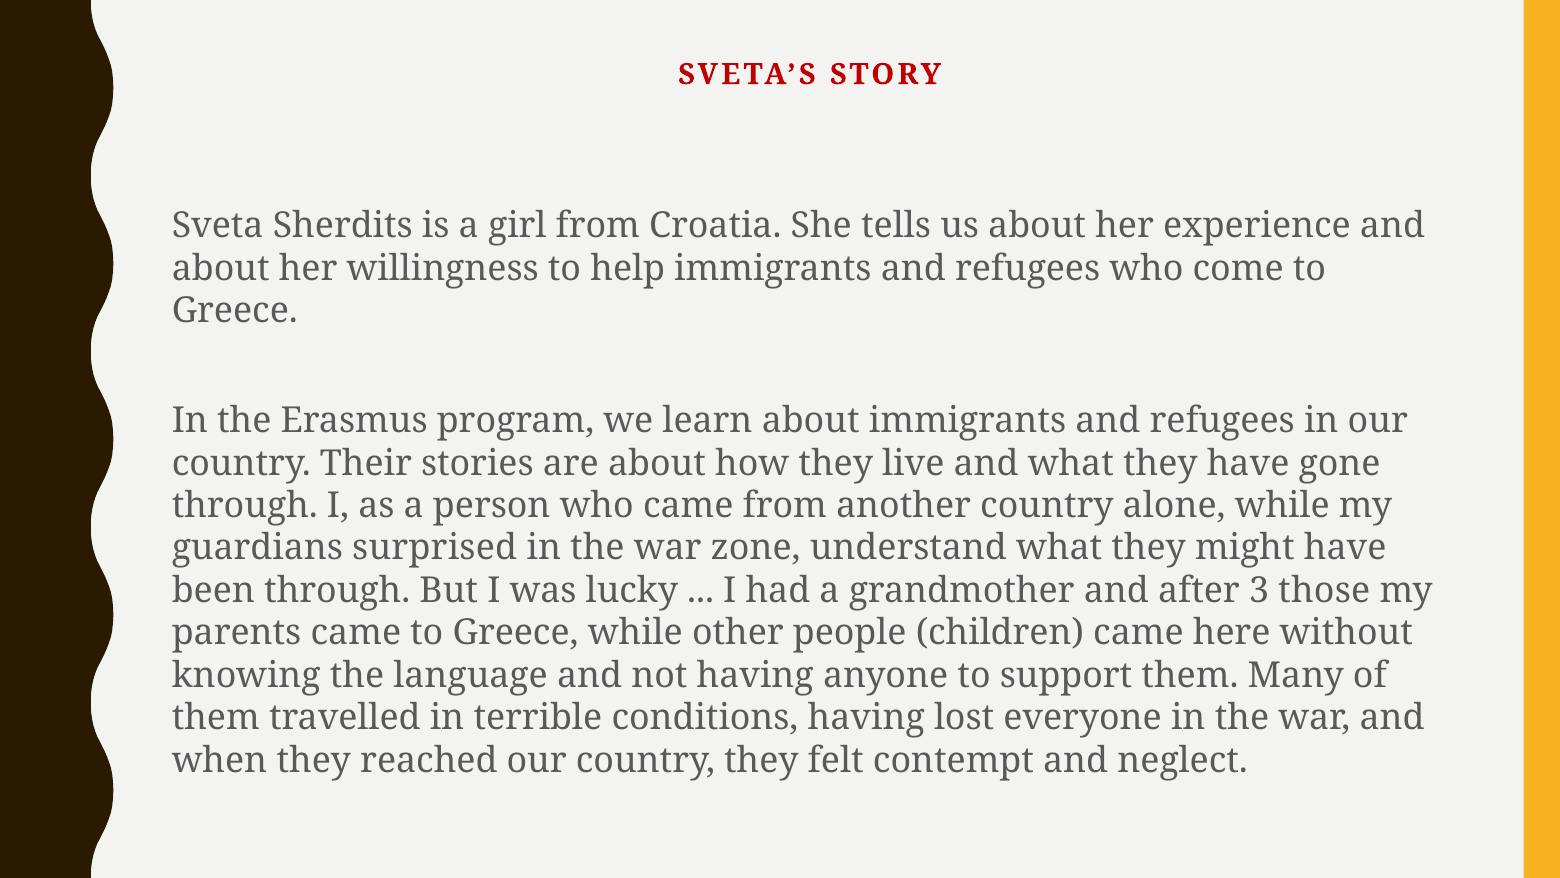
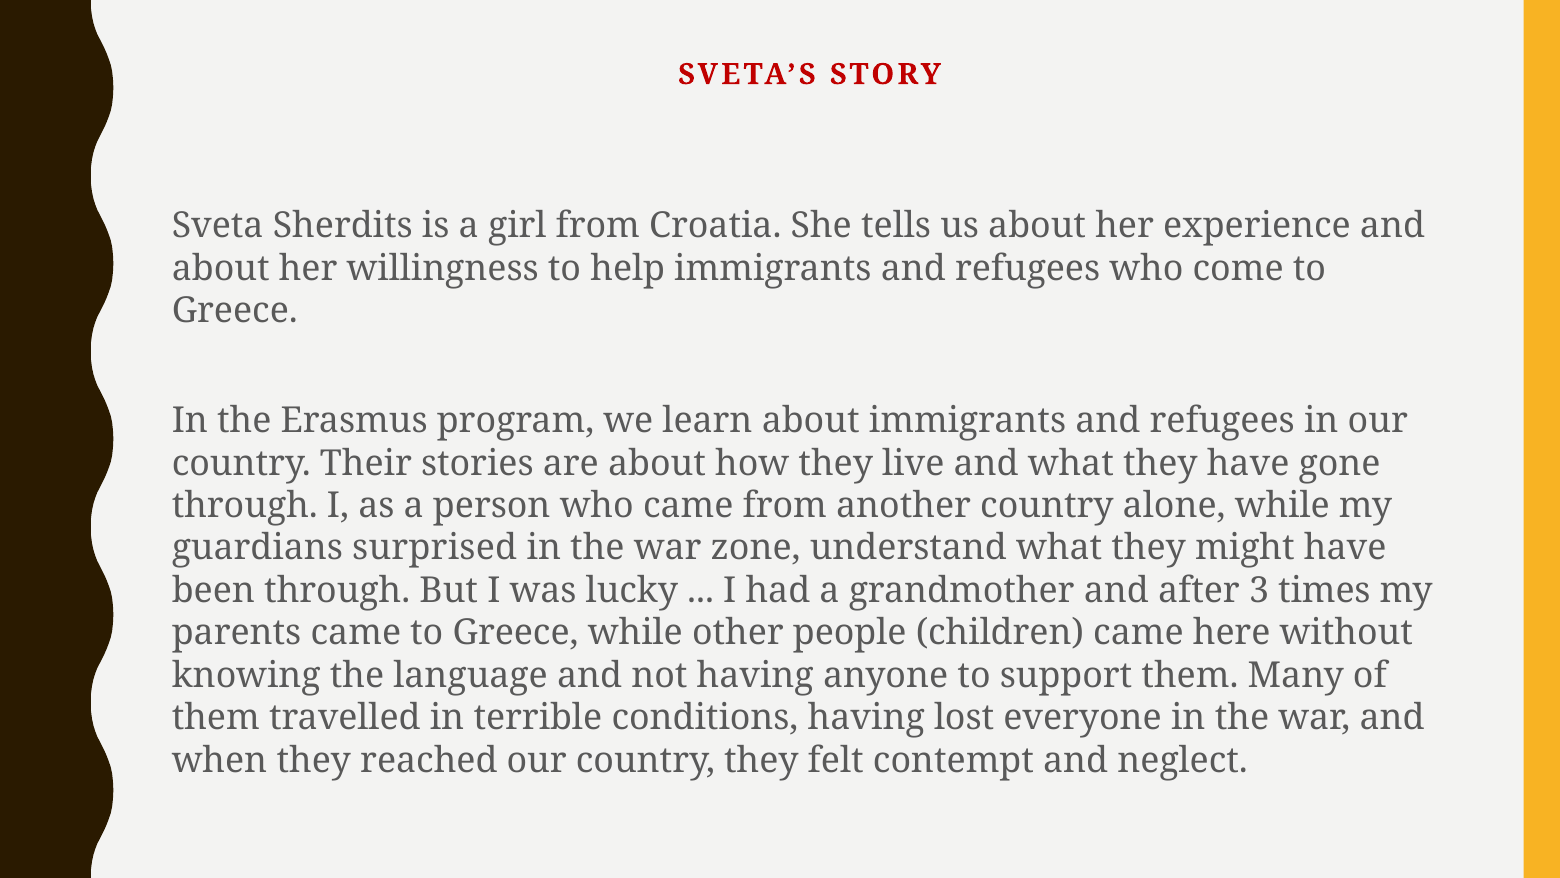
those: those -> times
